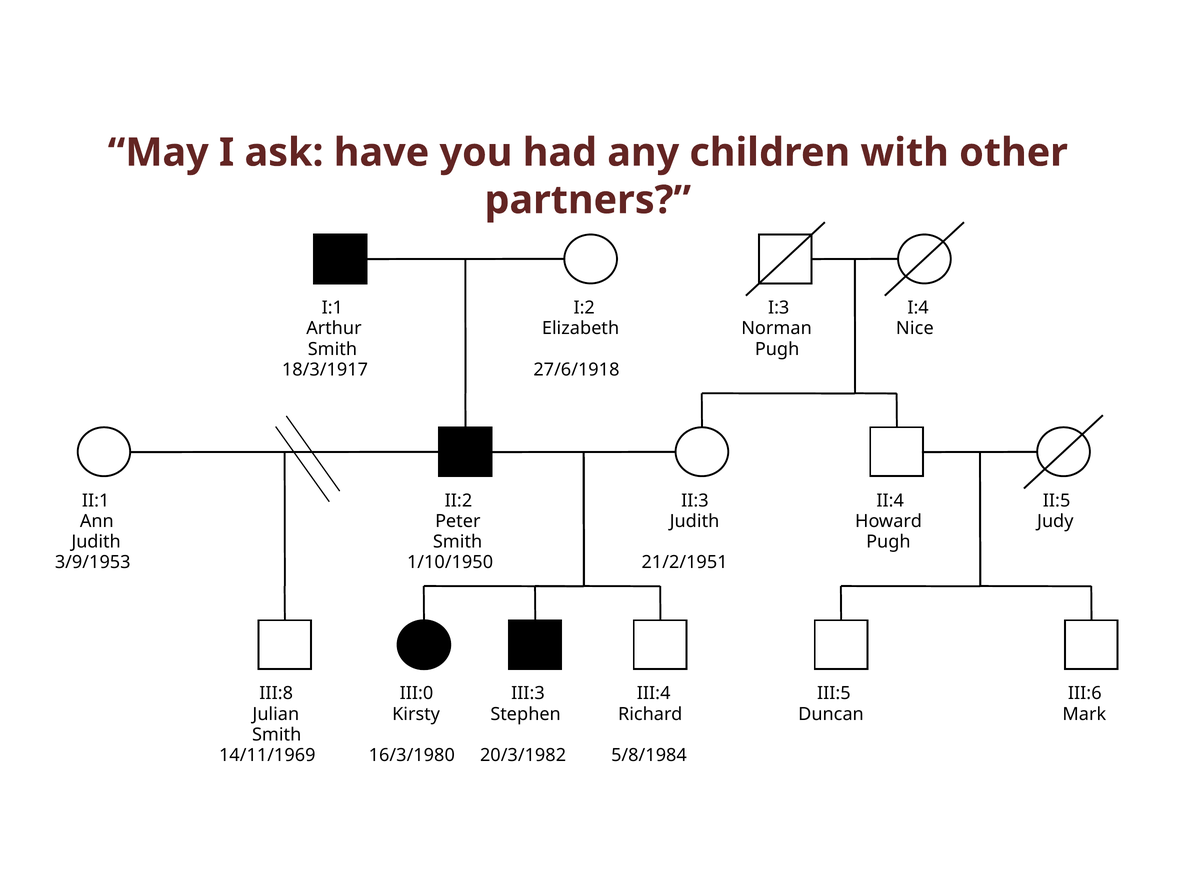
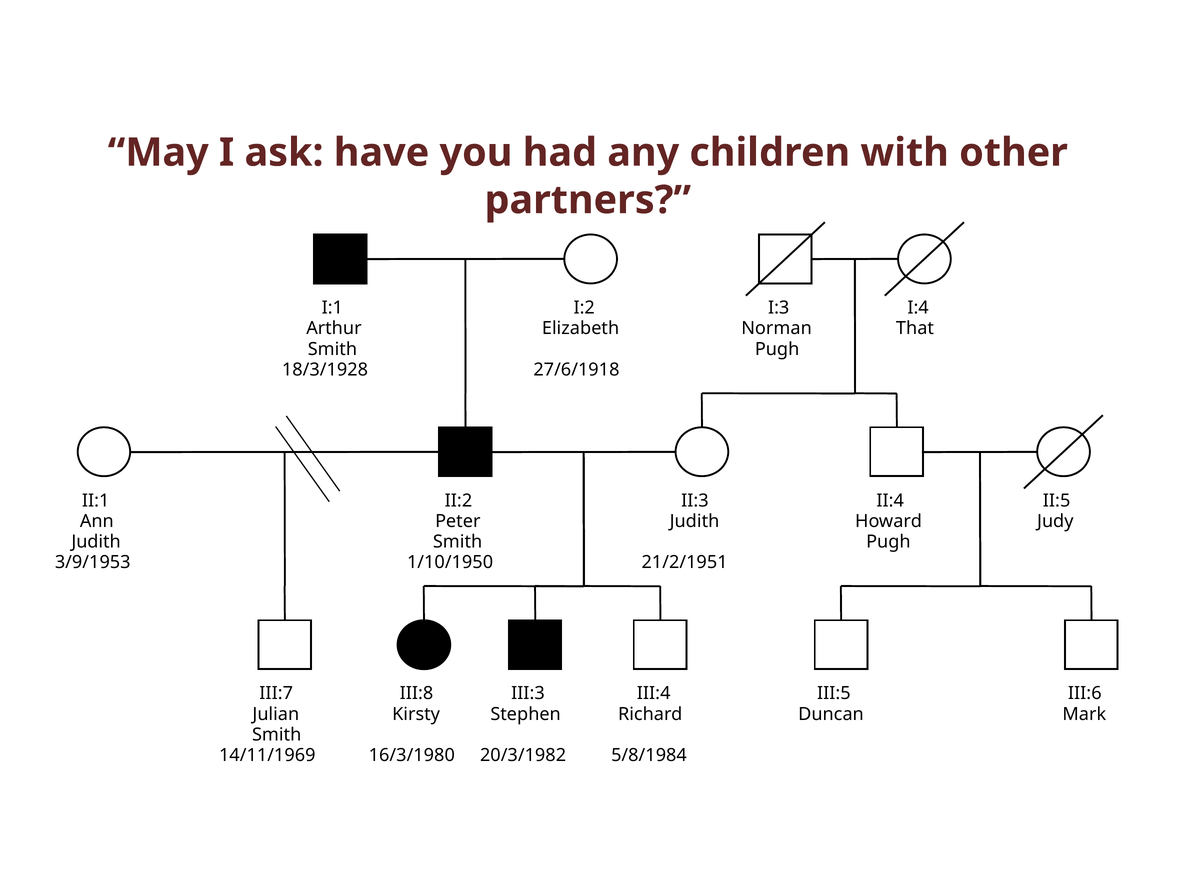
Nice: Nice -> That
18/3/1917: 18/3/1917 -> 18/3/1928
III:8: III:8 -> III:7
III:0: III:0 -> III:8
